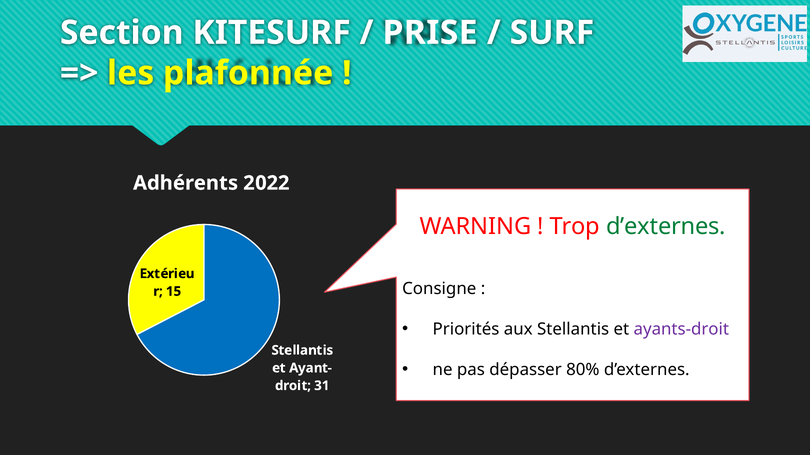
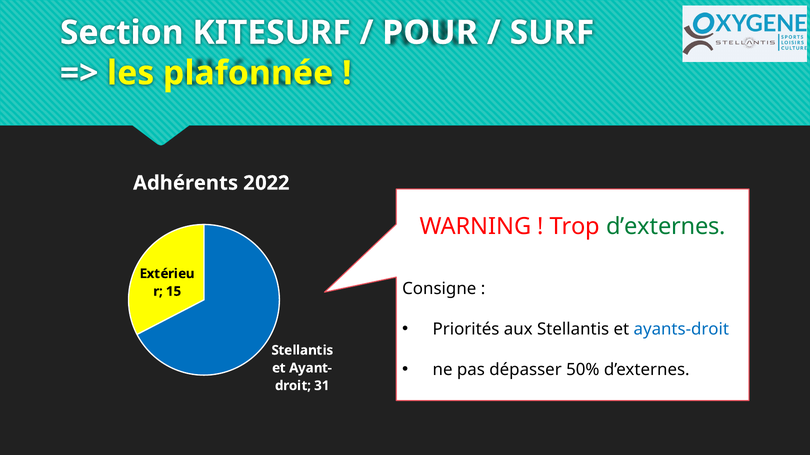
PRISE: PRISE -> POUR
ayants-droit colour: purple -> blue
80%: 80% -> 50%
